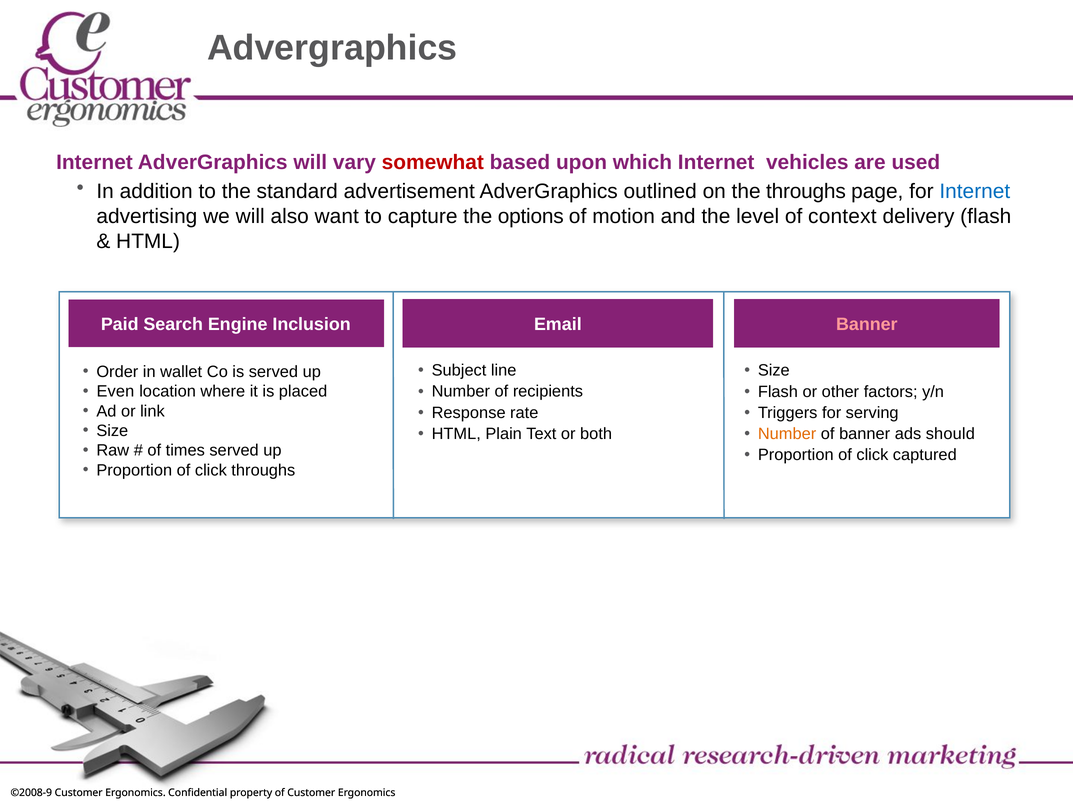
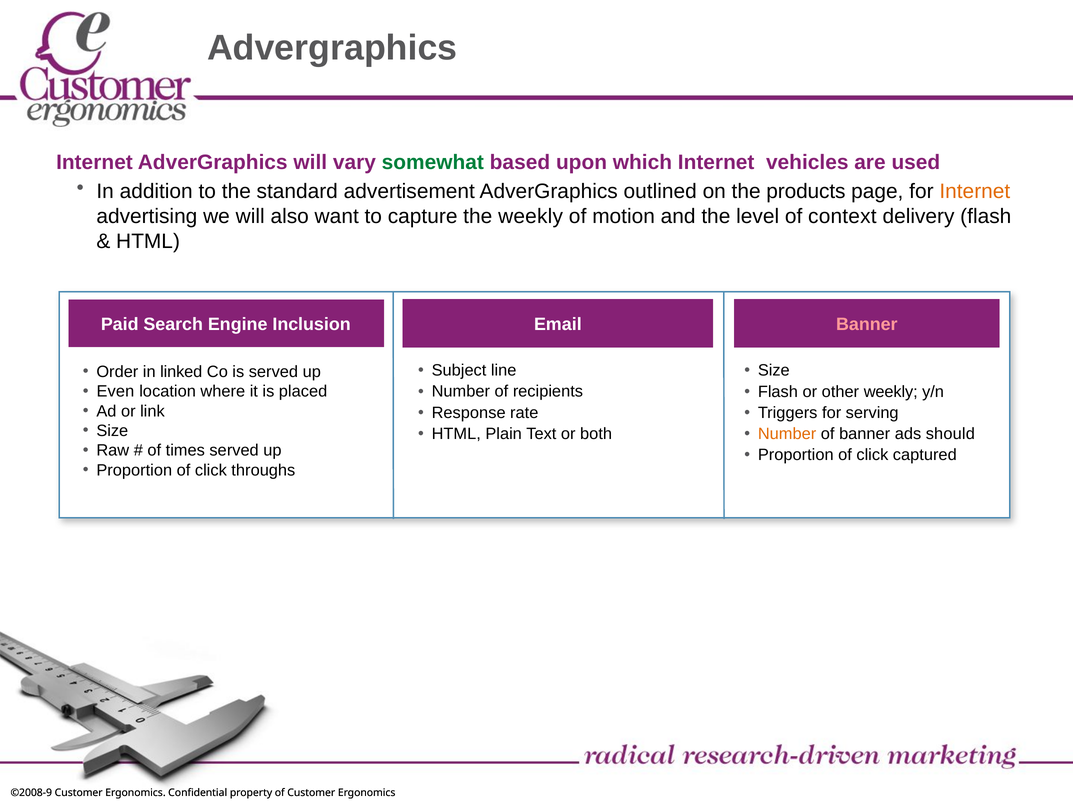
somewhat colour: red -> green
the throughs: throughs -> products
Internet at (975, 192) colour: blue -> orange
the options: options -> weekly
wallet: wallet -> linked
other factors: factors -> weekly
